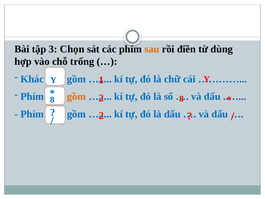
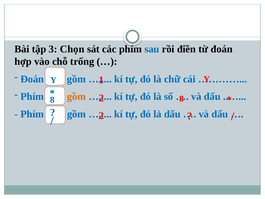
sau colour: orange -> blue
từ dùng: dùng -> đoán
Khác at (32, 79): Khác -> Đoán
